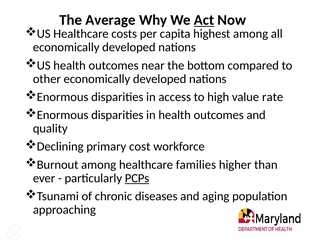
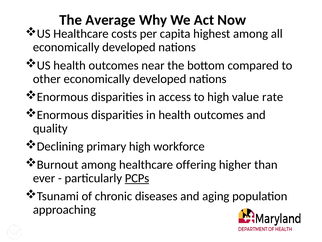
Act underline: present -> none
primary cost: cost -> high
families: families -> offering
